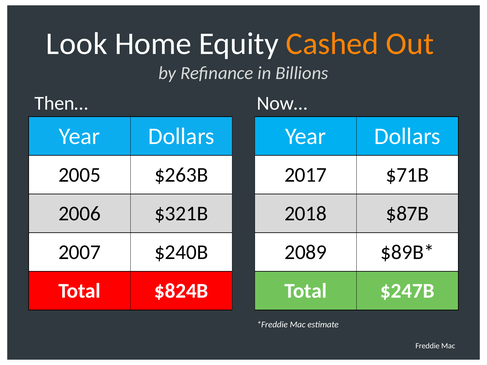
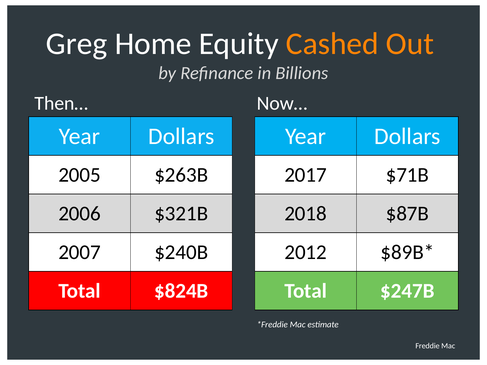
Look: Look -> Greg
2089: 2089 -> 2012
